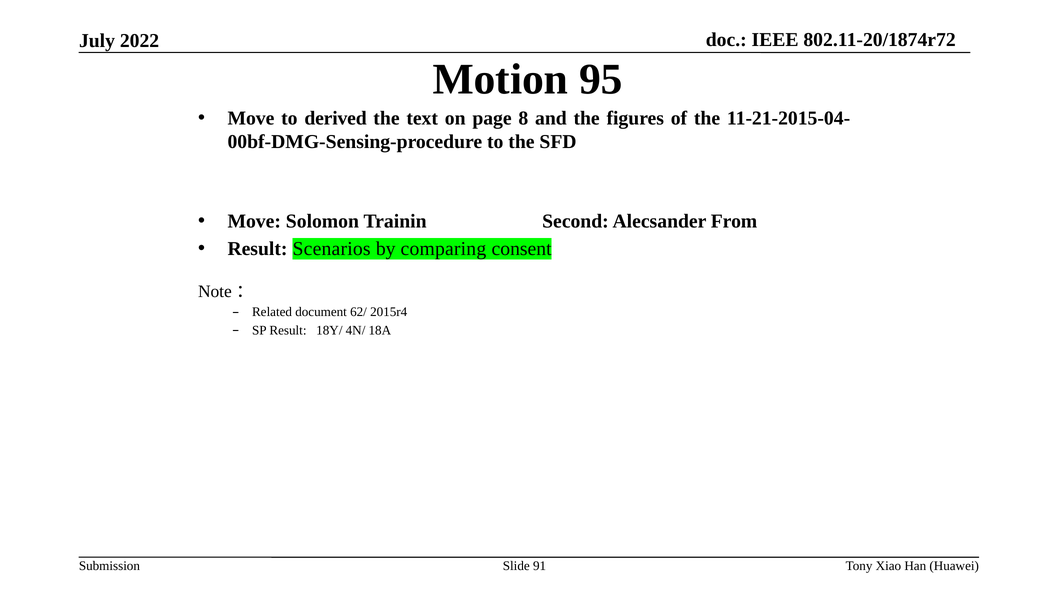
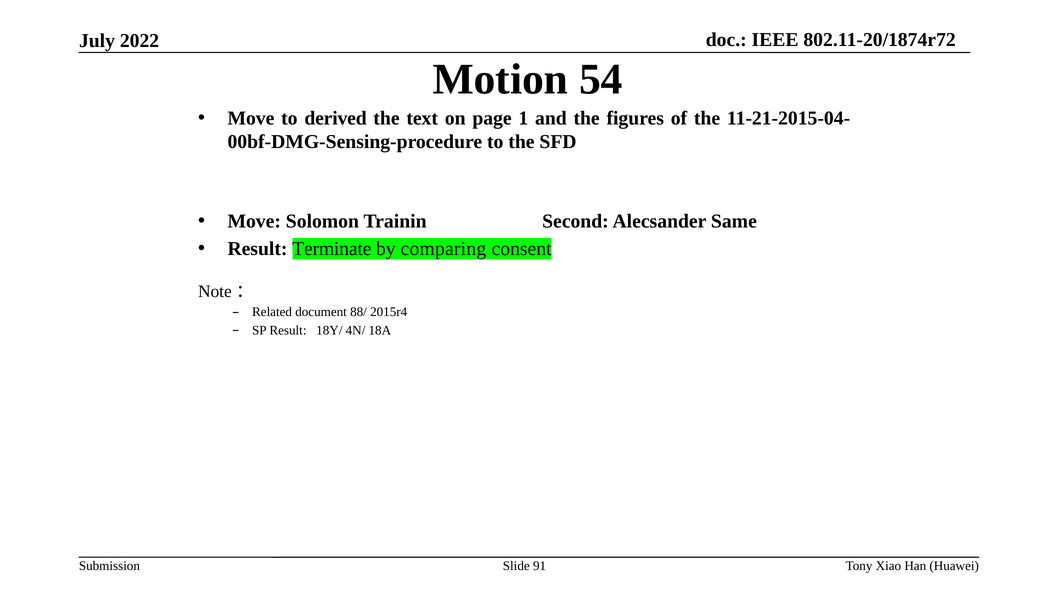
95: 95 -> 54
8: 8 -> 1
From: From -> Same
Scenarios: Scenarios -> Terminate
62/: 62/ -> 88/
